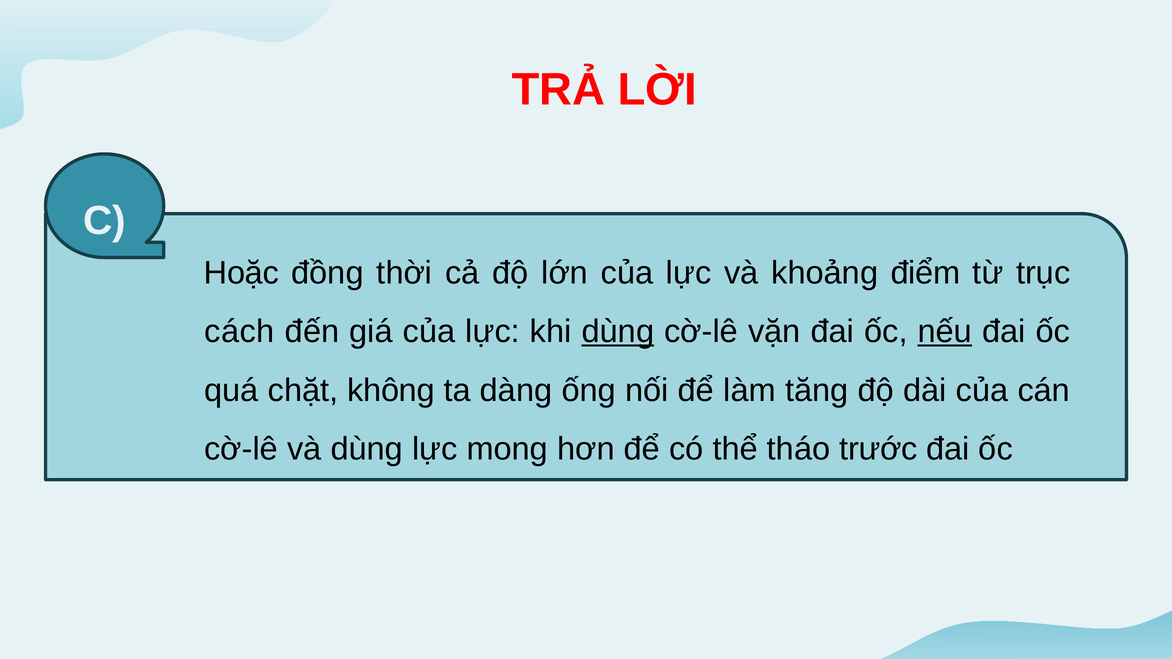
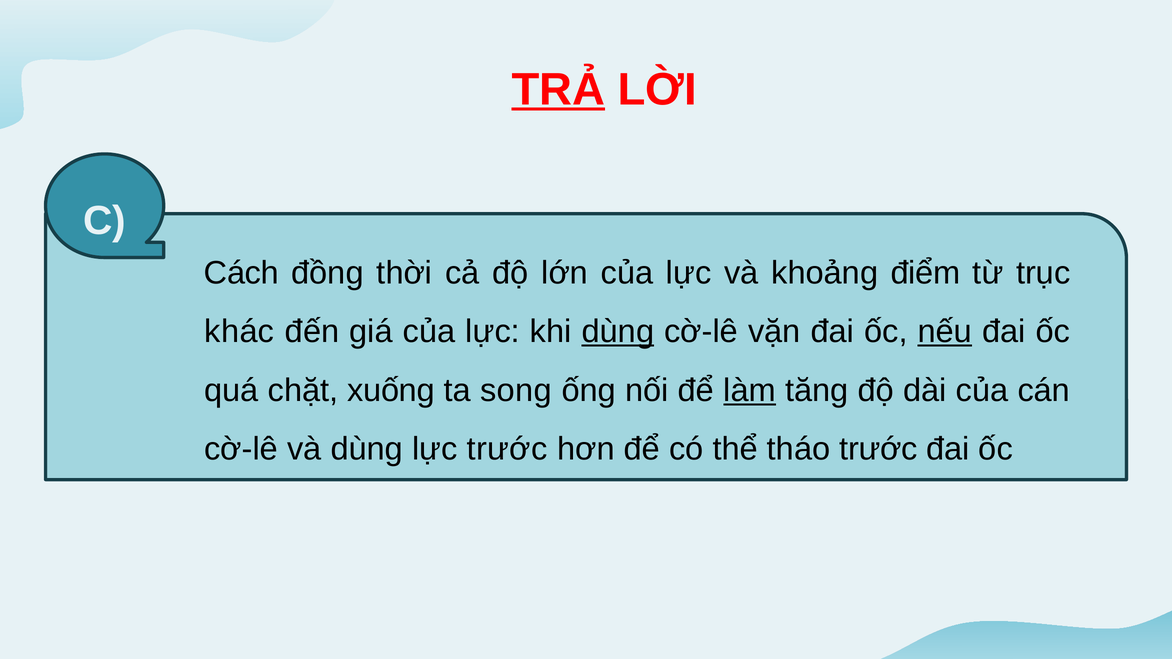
TRẢ underline: none -> present
Hoặc: Hoặc -> Cách
cách: cách -> khác
không: không -> xuống
dàng: dàng -> song
làm underline: none -> present
lực mong: mong -> trước
